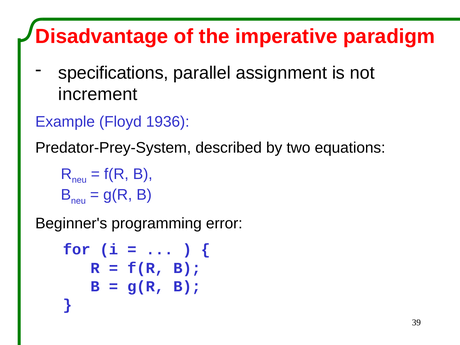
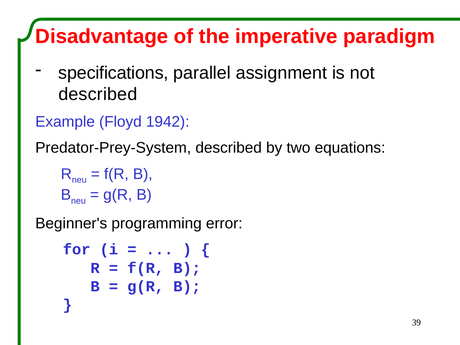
increment at (98, 94): increment -> described
1936: 1936 -> 1942
